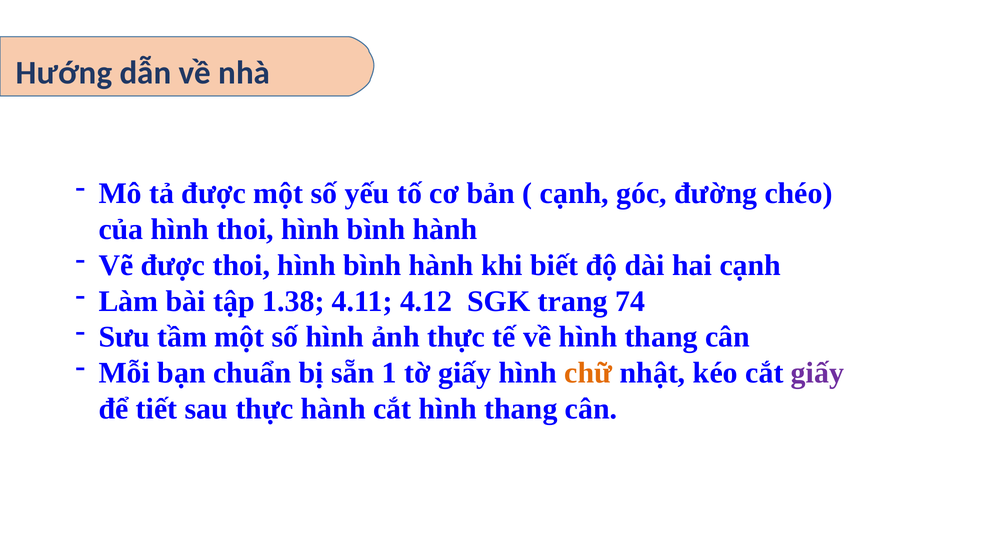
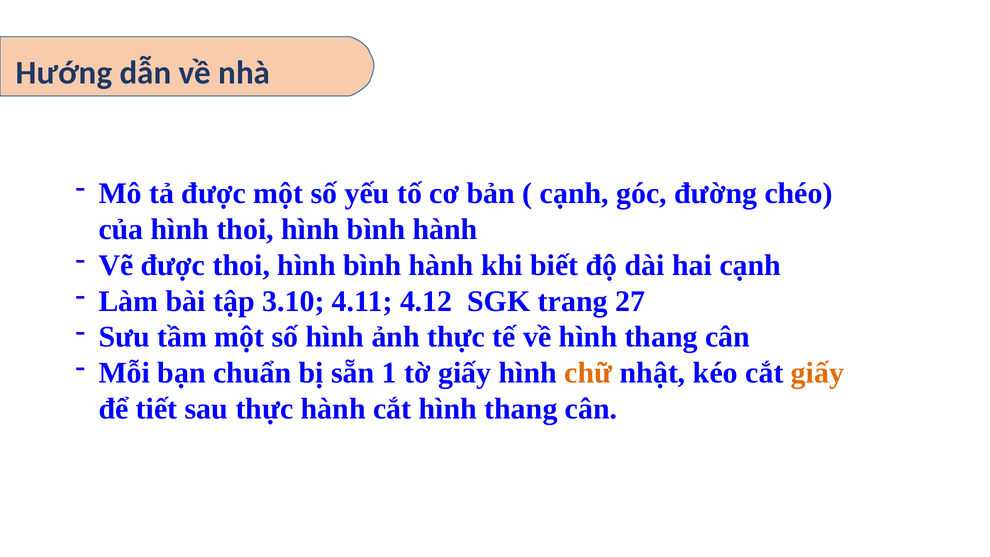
1.38: 1.38 -> 3.10
74: 74 -> 27
giấy at (817, 373) colour: purple -> orange
